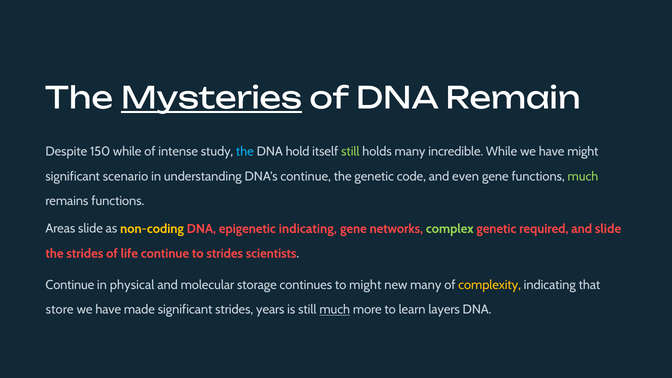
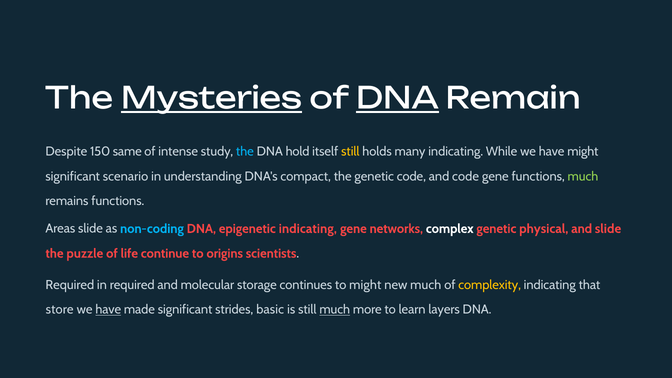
DNA at (398, 99) underline: none -> present
150 while: while -> same
still at (350, 152) colour: light green -> yellow
many incredible: incredible -> indicating
DNA's continue: continue -> compact
and even: even -> code
non-coding colour: yellow -> light blue
complex colour: light green -> white
required: required -> physical
the strides: strides -> puzzle
to strides: strides -> origins
Continue at (70, 285): Continue -> Required
in physical: physical -> required
new many: many -> much
have at (108, 310) underline: none -> present
years: years -> basic
